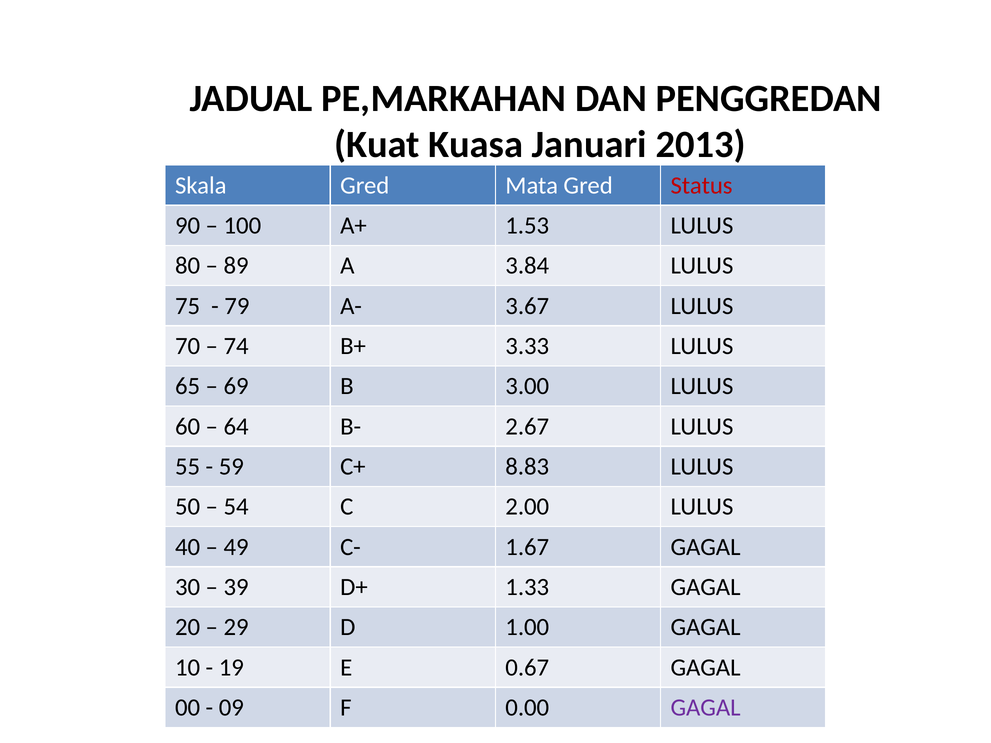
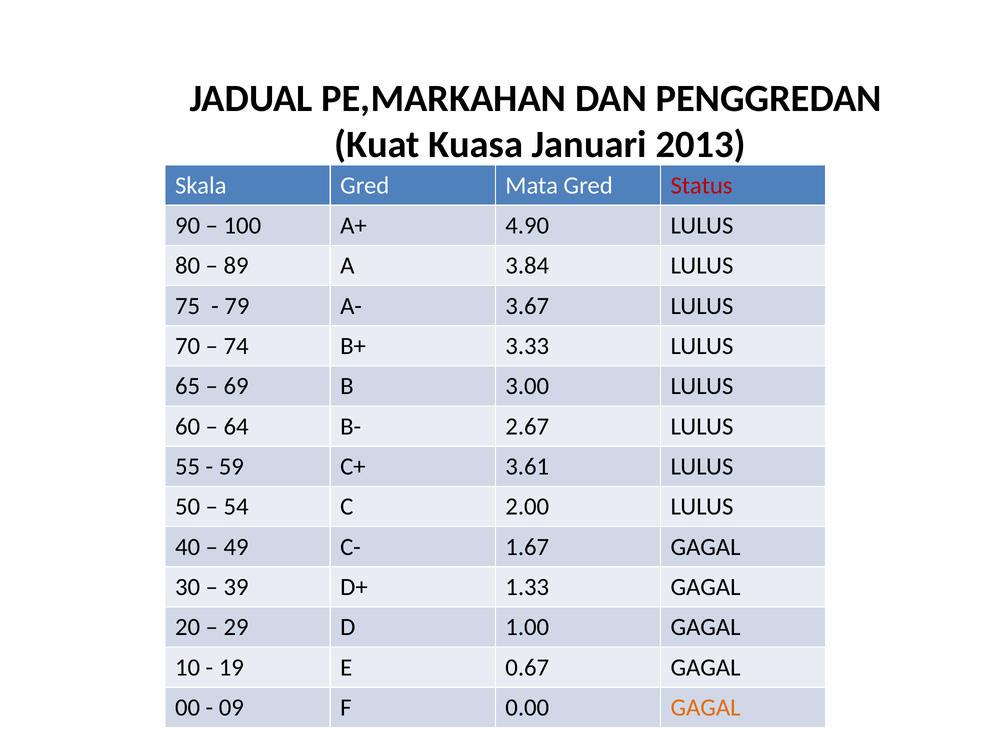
1.53: 1.53 -> 4.90
8.83: 8.83 -> 3.61
GAGAL at (706, 708) colour: purple -> orange
